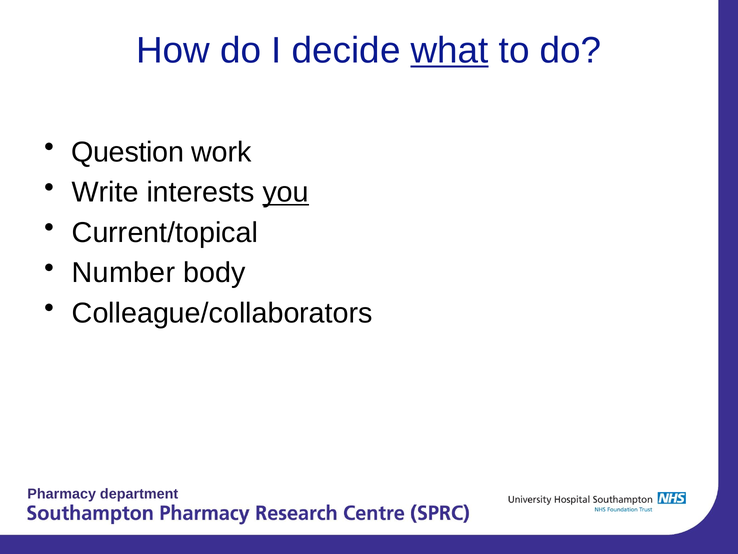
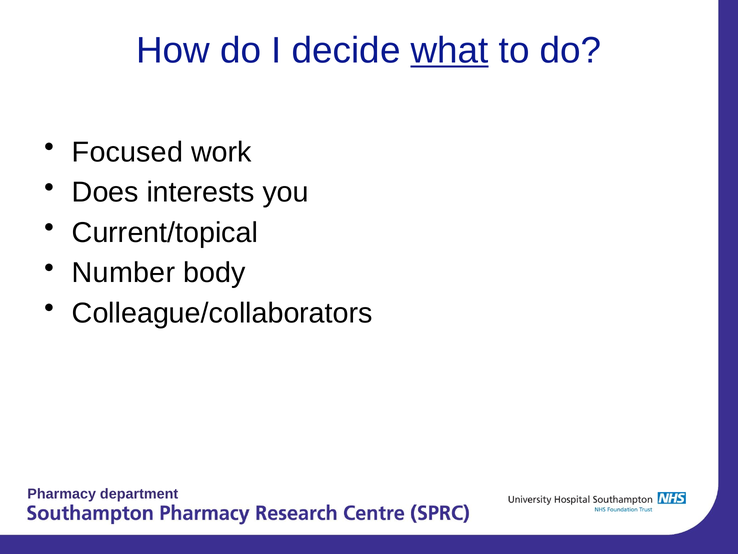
Question: Question -> Focused
Write: Write -> Does
you underline: present -> none
